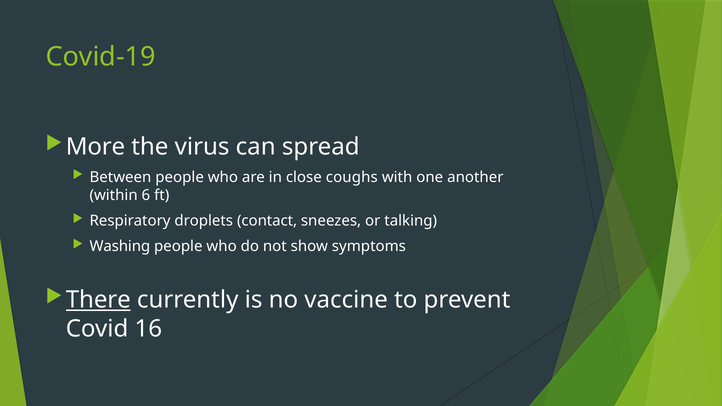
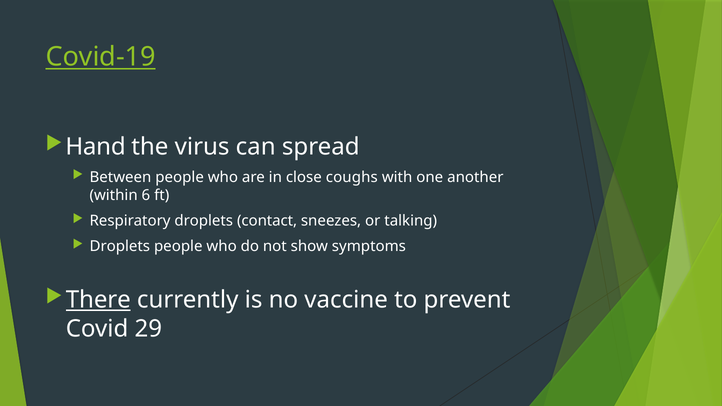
Covid-19 underline: none -> present
More: More -> Hand
Washing at (120, 246): Washing -> Droplets
16: 16 -> 29
